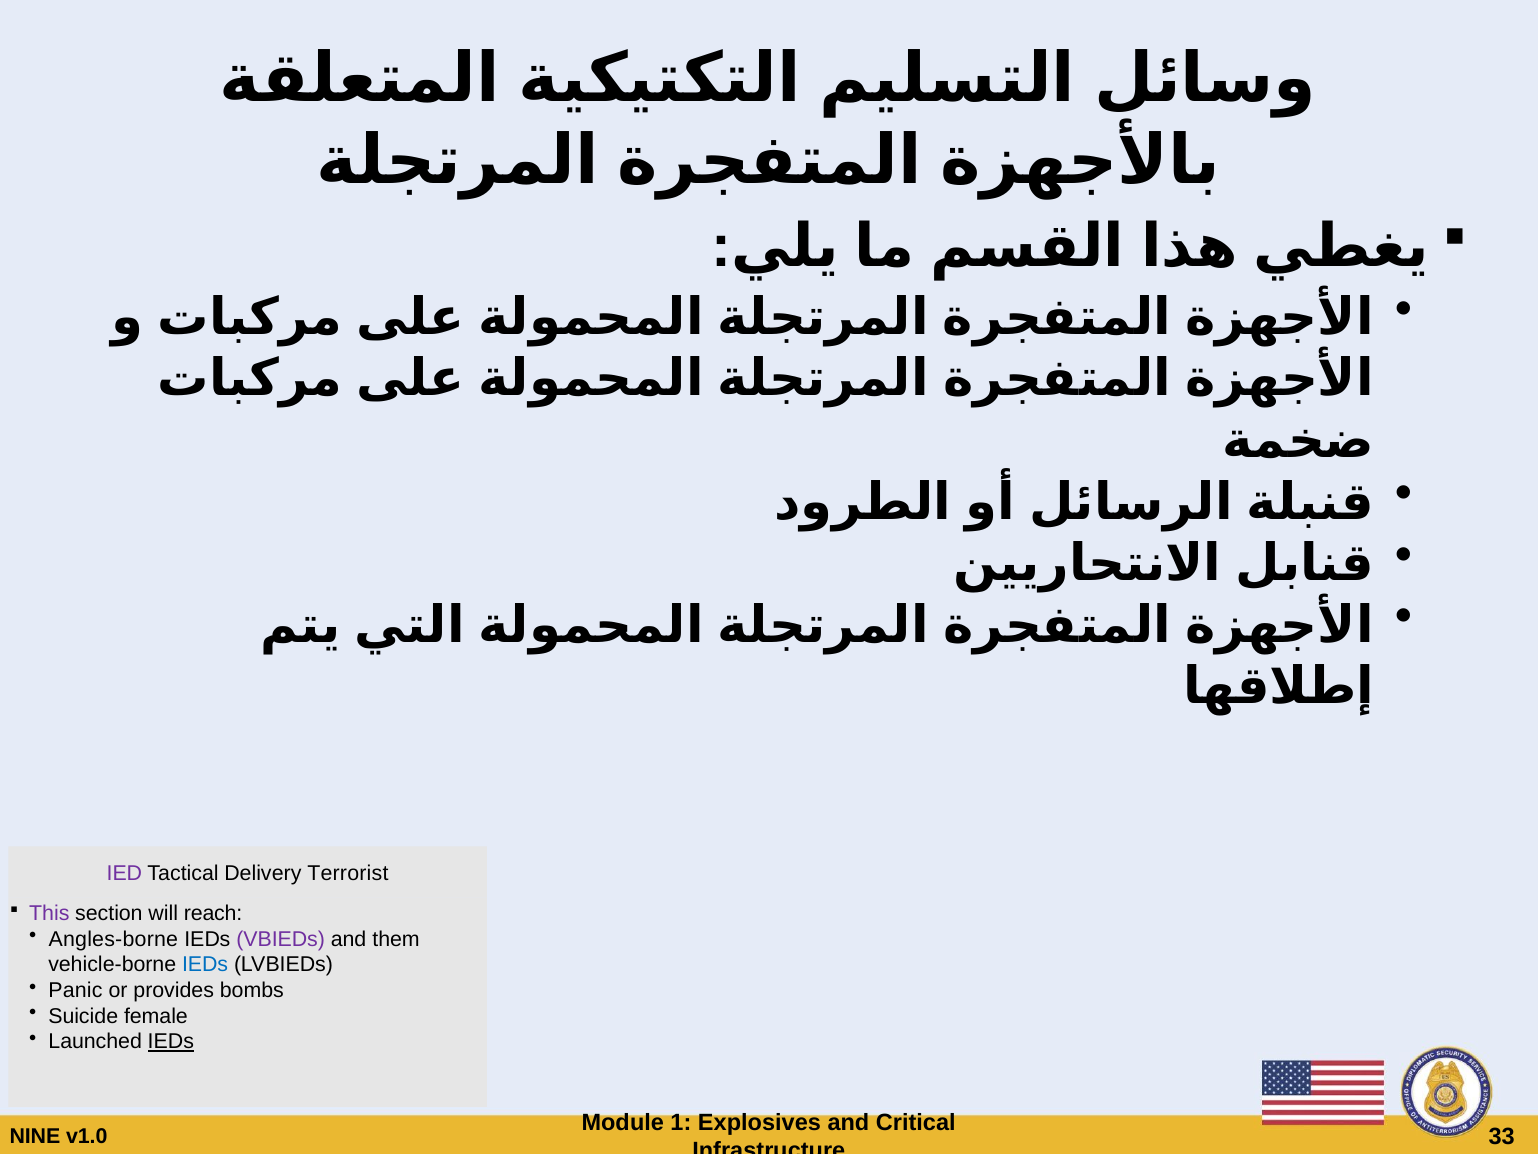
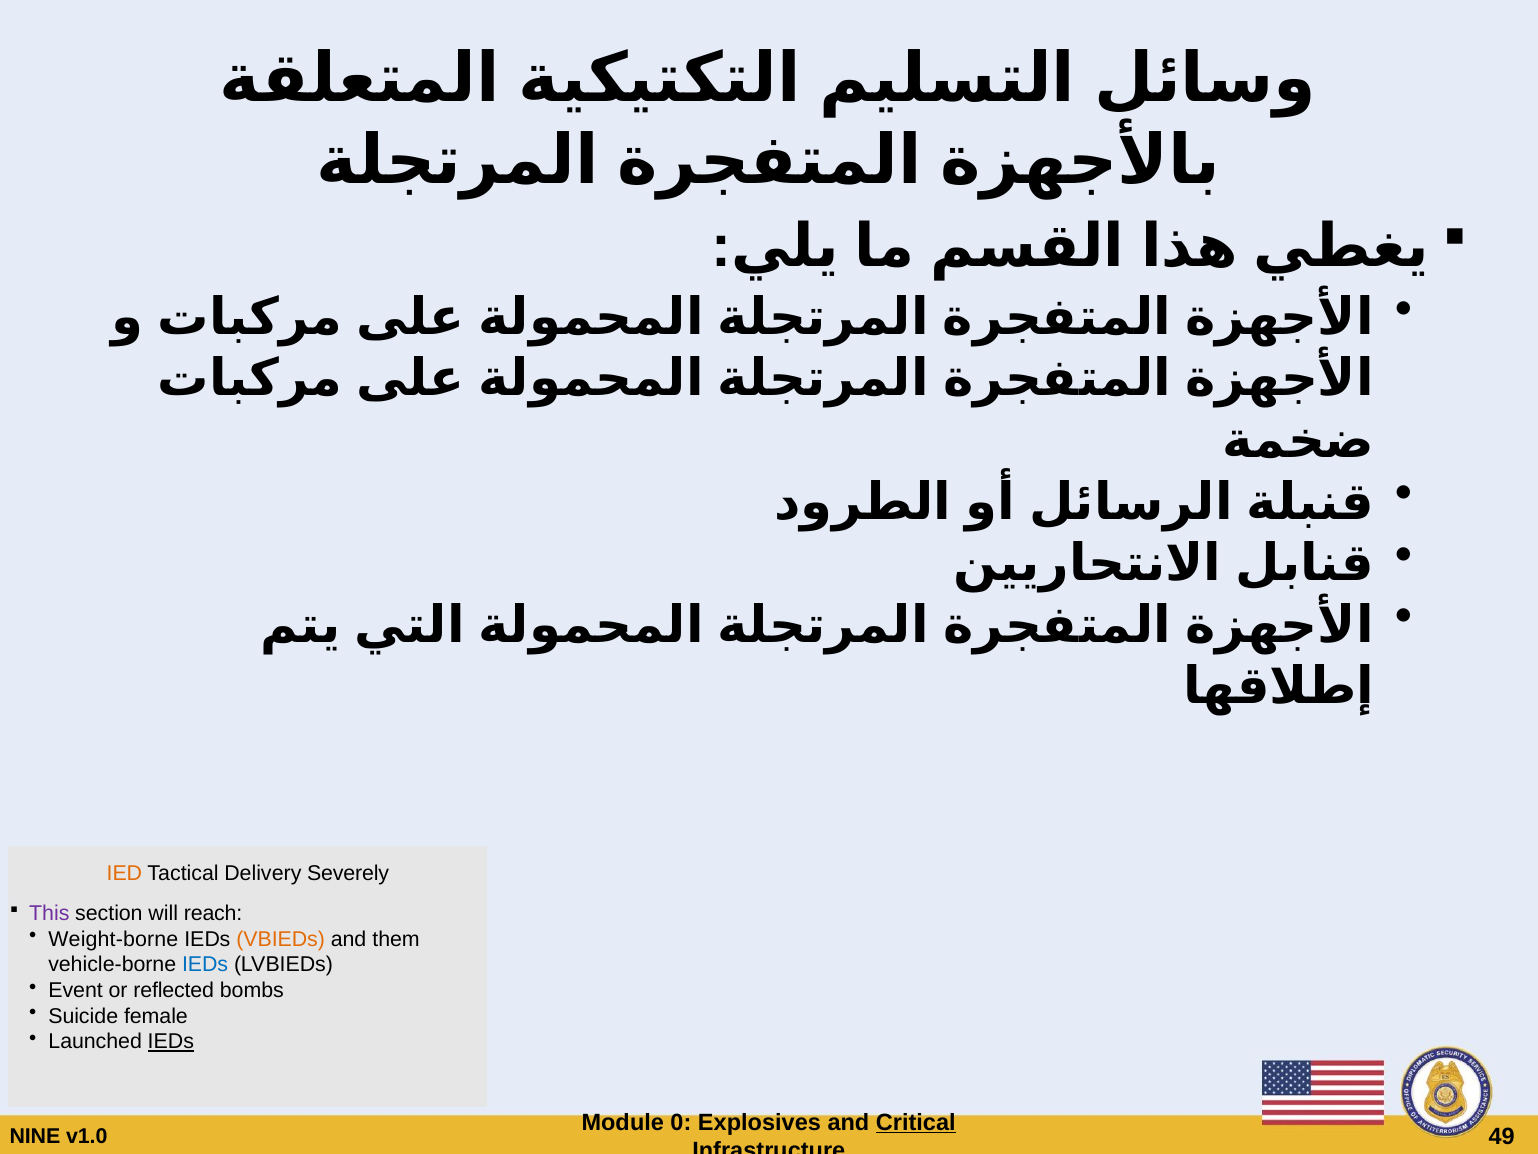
IED colour: purple -> orange
Terrorist: Terrorist -> Severely
Angles-borne: Angles-borne -> Weight-borne
VBIEDs colour: purple -> orange
Panic: Panic -> Event
provides: provides -> reflected
1: 1 -> 0
Critical underline: none -> present
33: 33 -> 49
